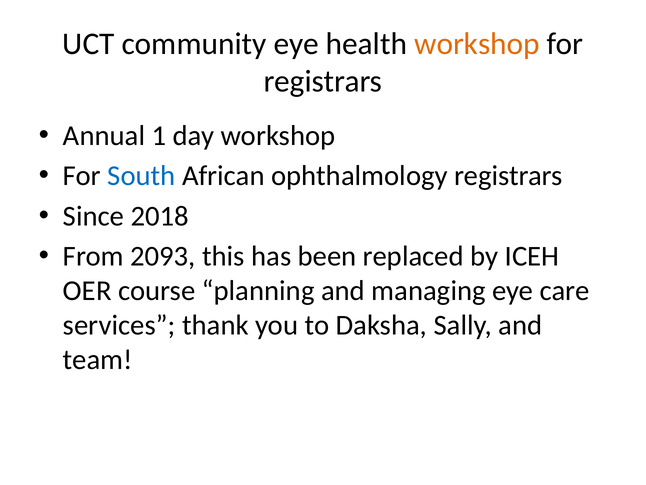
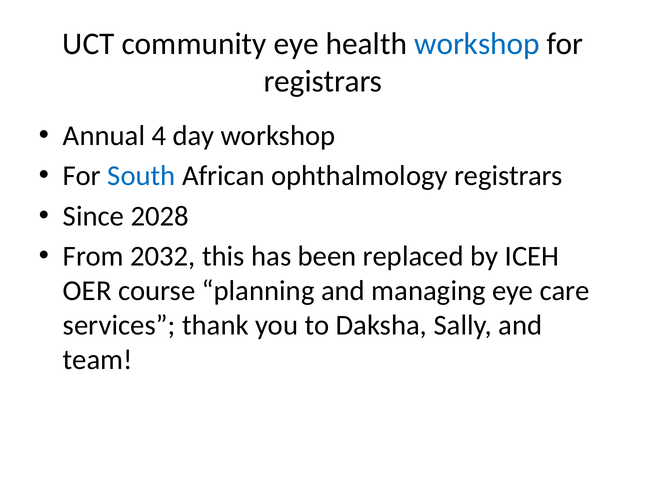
workshop at (477, 44) colour: orange -> blue
1: 1 -> 4
2018: 2018 -> 2028
2093: 2093 -> 2032
